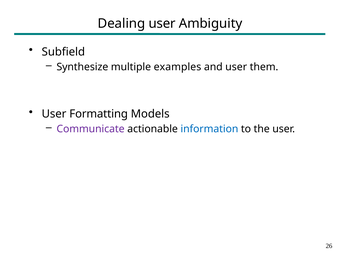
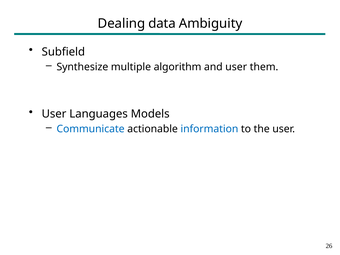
Dealing user: user -> data
examples: examples -> algorithm
Formatting: Formatting -> Languages
Communicate colour: purple -> blue
